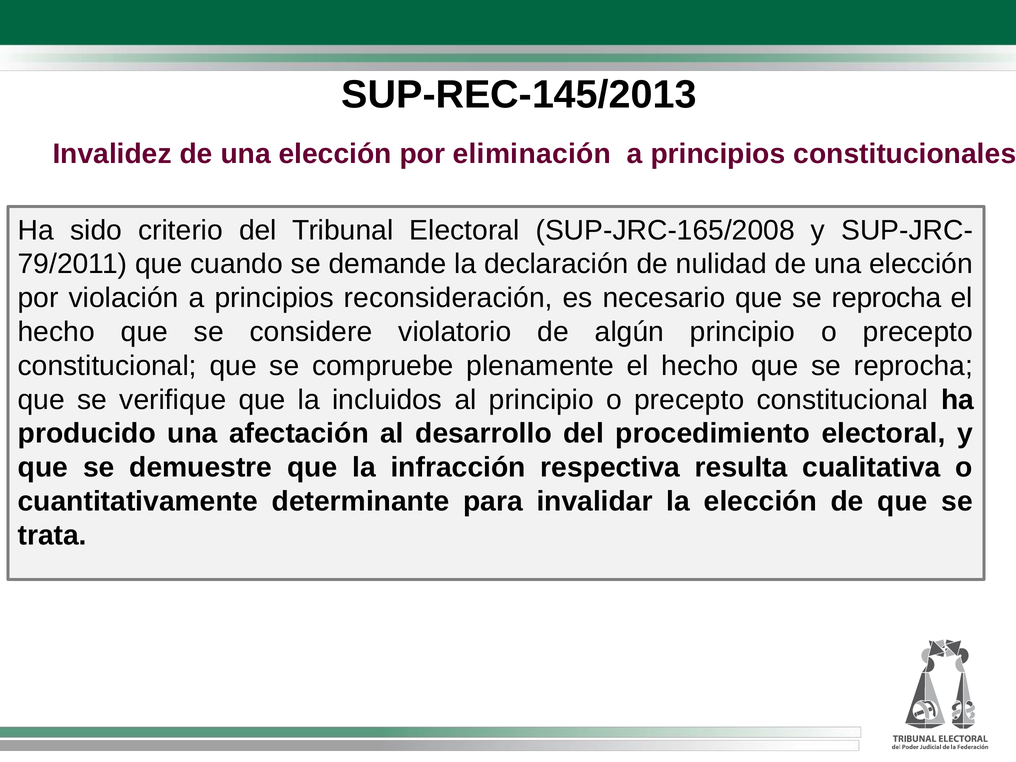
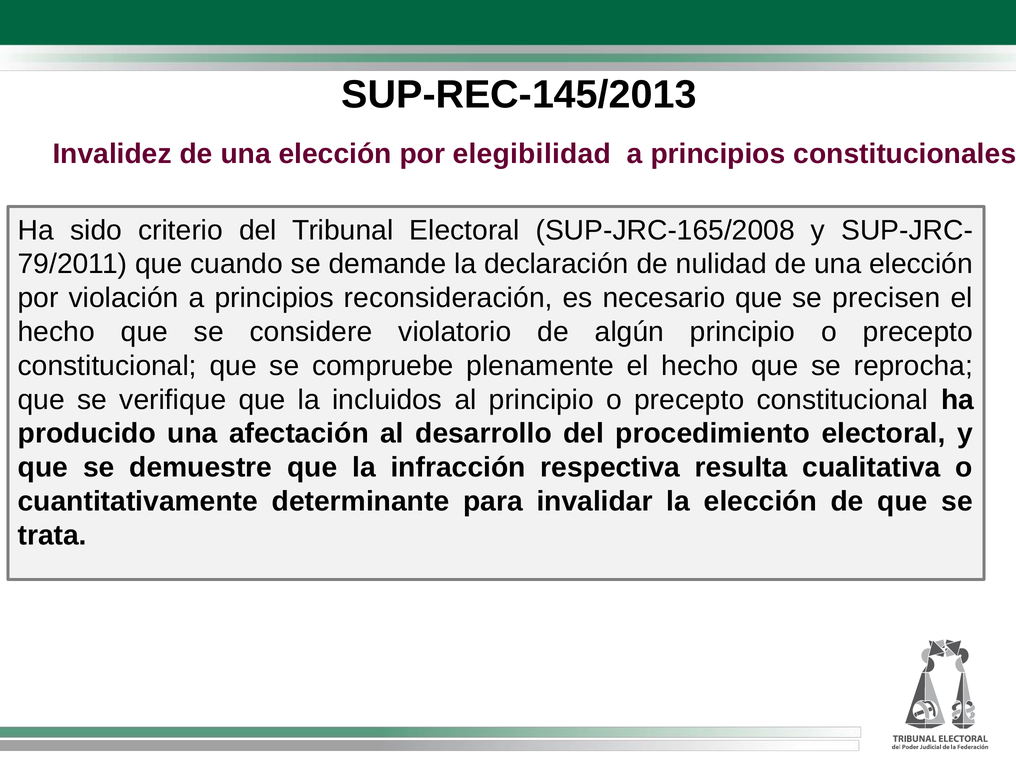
eliminación: eliminación -> elegibilidad
necesario que se reprocha: reprocha -> precisen
